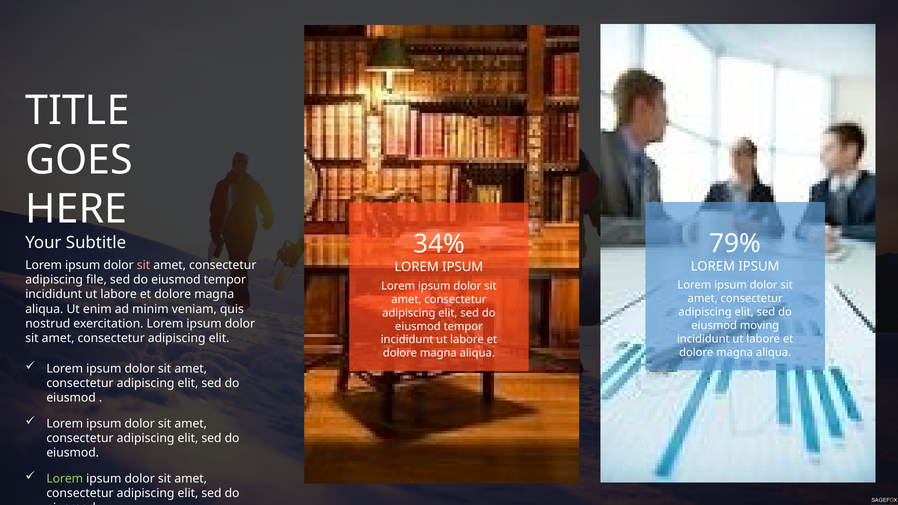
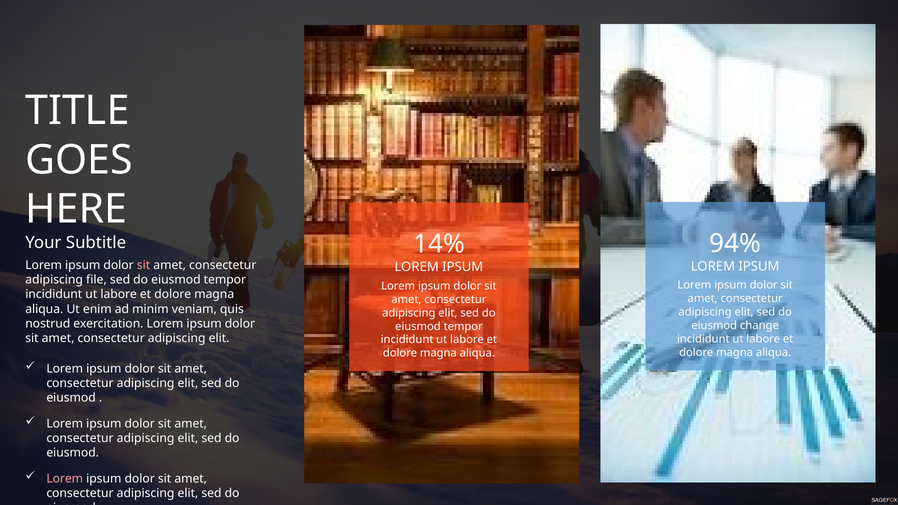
79%: 79% -> 94%
34%: 34% -> 14%
moving: moving -> change
Lorem at (65, 479) colour: light green -> pink
